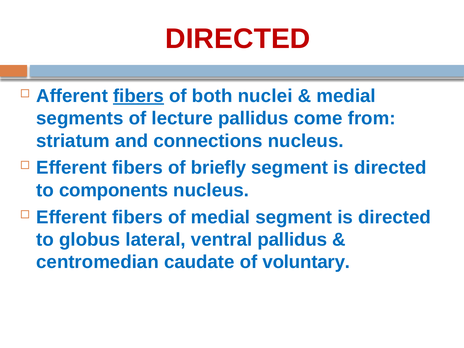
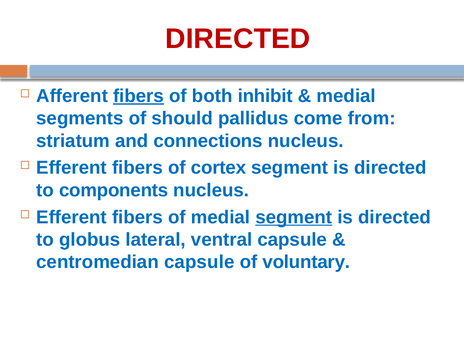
nuclei: nuclei -> inhibit
lecture: lecture -> should
briefly: briefly -> cortex
segment at (294, 217) underline: none -> present
ventral pallidus: pallidus -> capsule
centromedian caudate: caudate -> capsule
